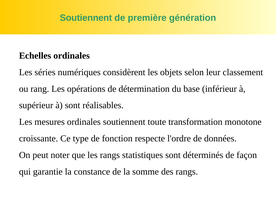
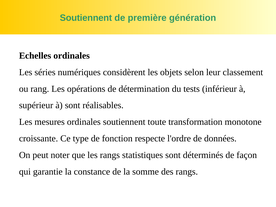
base: base -> tests
